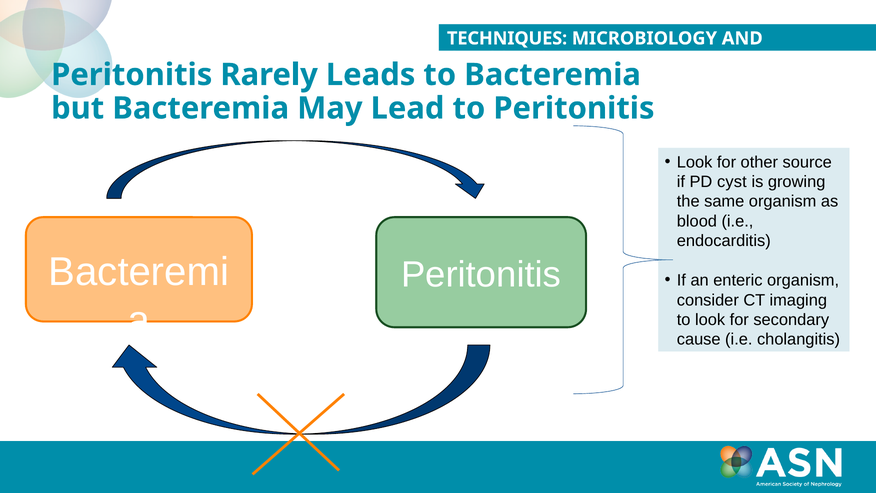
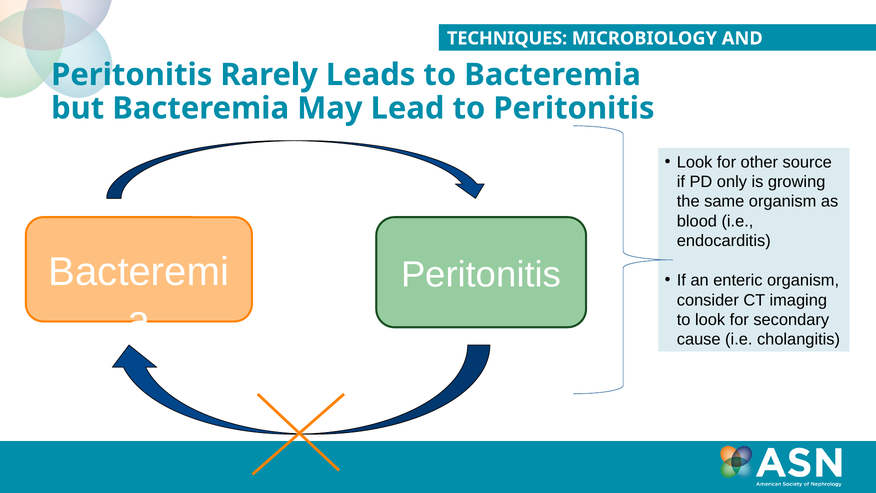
cyst: cyst -> only
